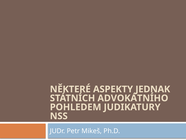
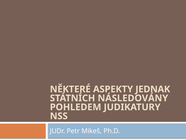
ADVOKÁTNÍHO: ADVOKÁTNÍHO -> NÁSLEDOVÁNY
